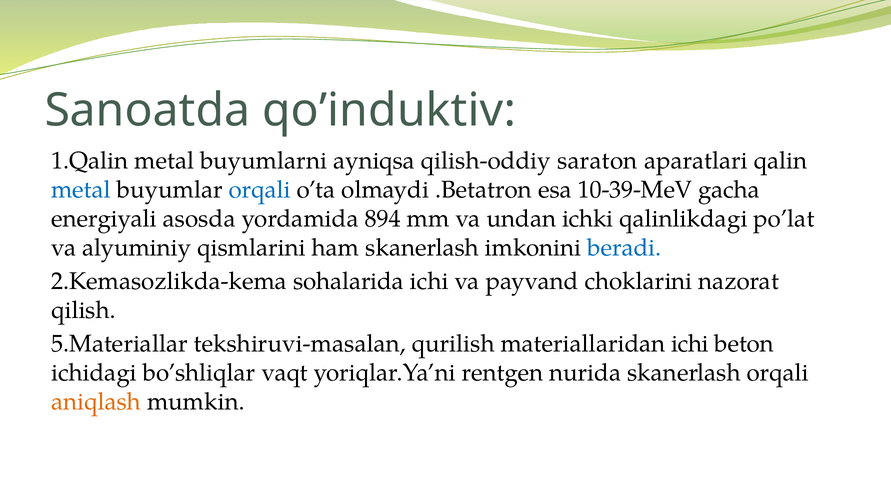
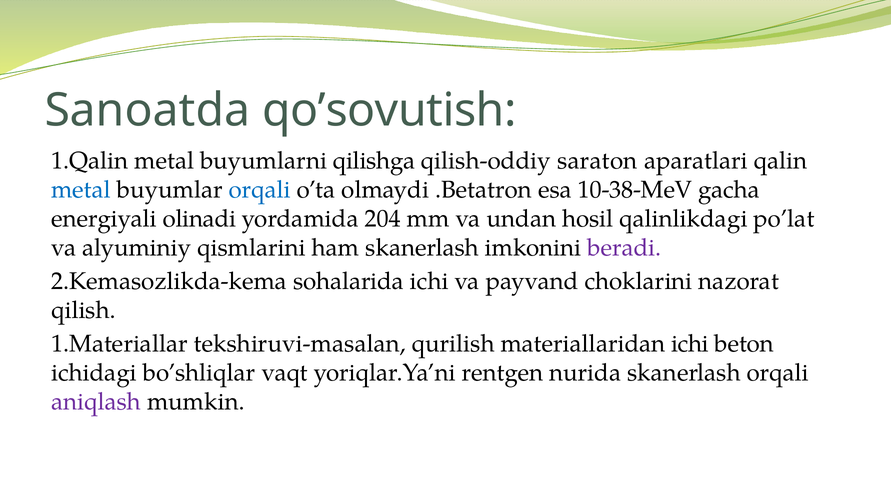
qo’induktiv: qo’induktiv -> qo’sovutish
ayniqsa: ayniqsa -> qilishga
10-39-MeV: 10-39-MeV -> 10-38-MeV
asosda: asosda -> olinadi
894: 894 -> 204
ichki: ichki -> hosil
beradi colour: blue -> purple
5.Materiallar: 5.Materiallar -> 1.Materiallar
aniqlash colour: orange -> purple
